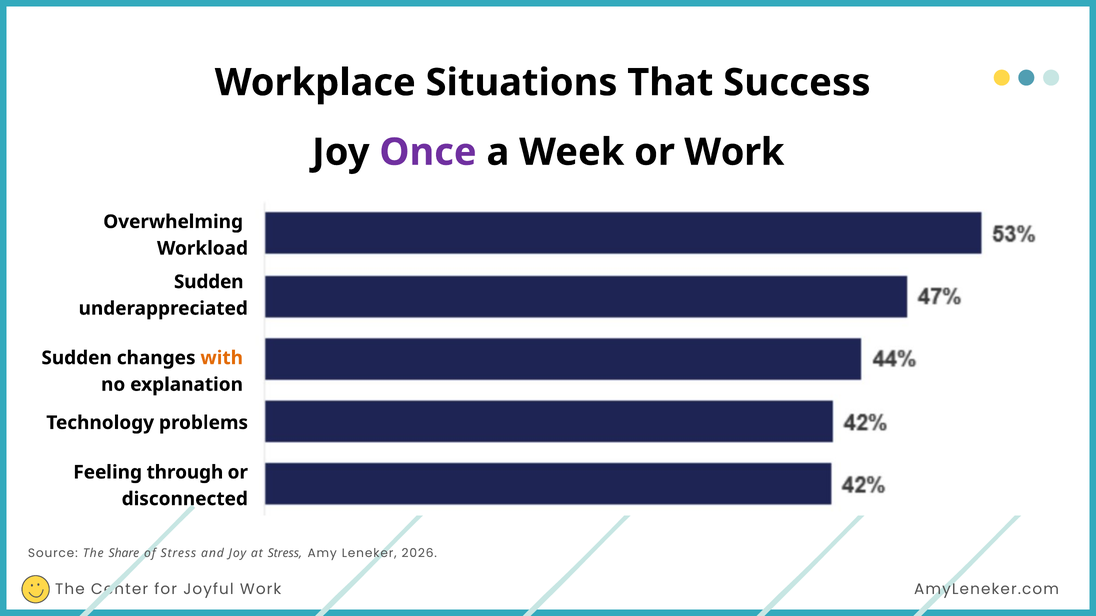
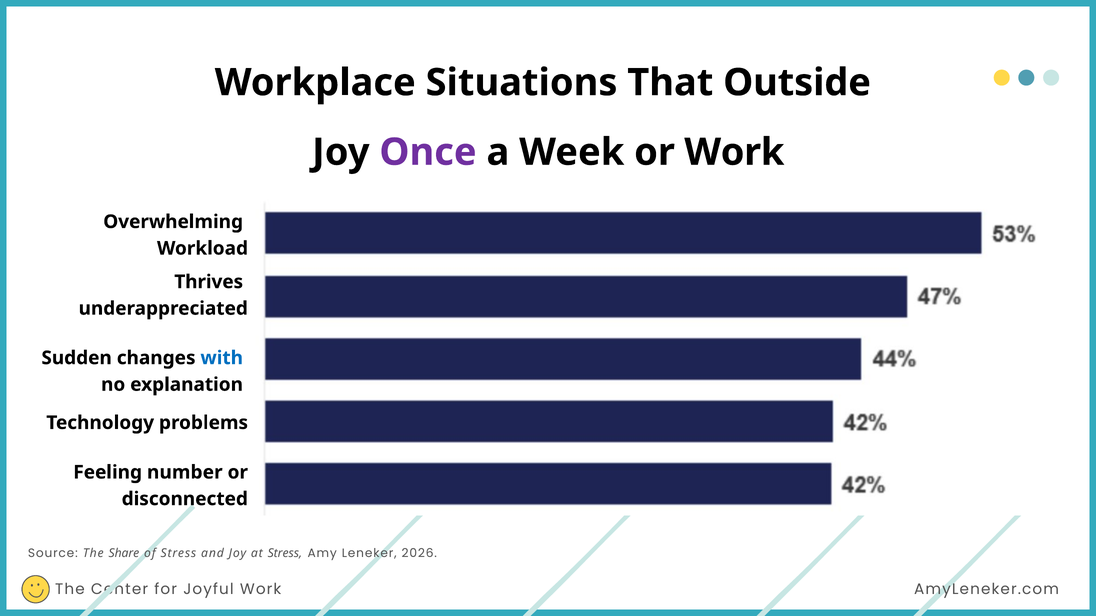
Success: Success -> Outside
Sudden at (209, 282): Sudden -> Thrives
with colour: orange -> blue
through: through -> number
